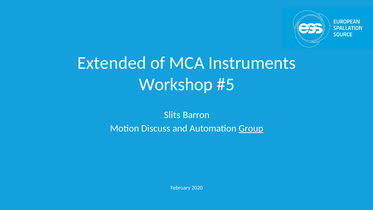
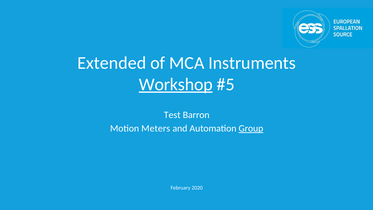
Workshop underline: none -> present
Slits: Slits -> Test
Discuss: Discuss -> Meters
